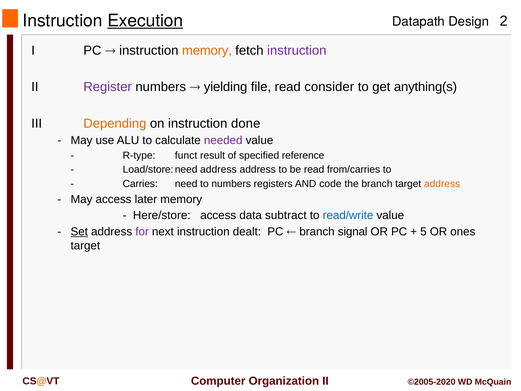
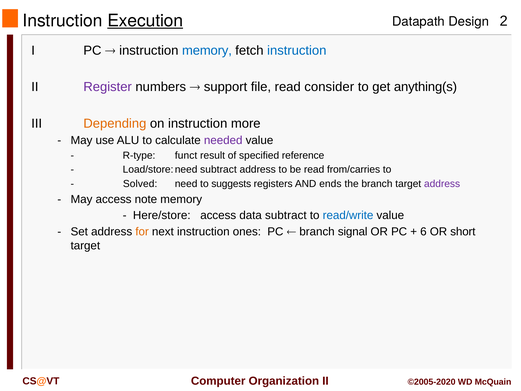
memory at (207, 50) colour: orange -> blue
instruction at (297, 50) colour: purple -> blue
yielding: yielding -> support
done: done -> more
address at (218, 169): address -> subtract
Carries: Carries -> Solved
to numbers: numbers -> suggests
code: code -> ends
address at (442, 184) colour: orange -> purple
later: later -> note
Set underline: present -> none
for colour: purple -> orange
dealt: dealt -> ones
5: 5 -> 6
ones: ones -> short
